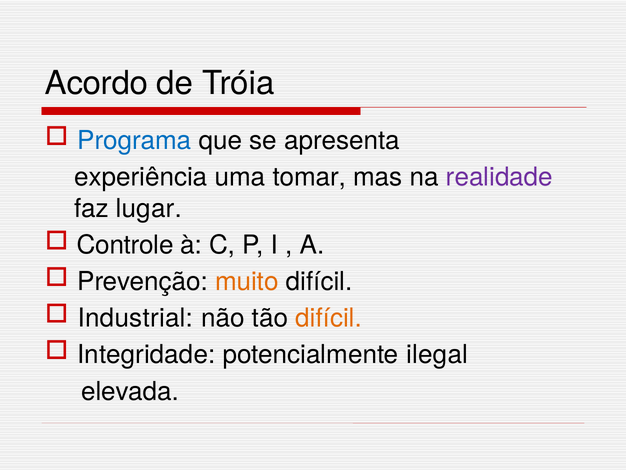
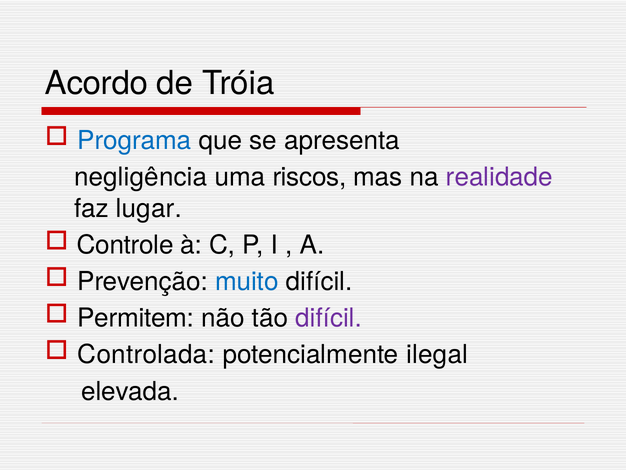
experiência: experiência -> negligência
tomar: tomar -> riscos
muito colour: orange -> blue
Industrial: Industrial -> Permitem
difícil at (329, 318) colour: orange -> purple
Integridade: Integridade -> Controlada
